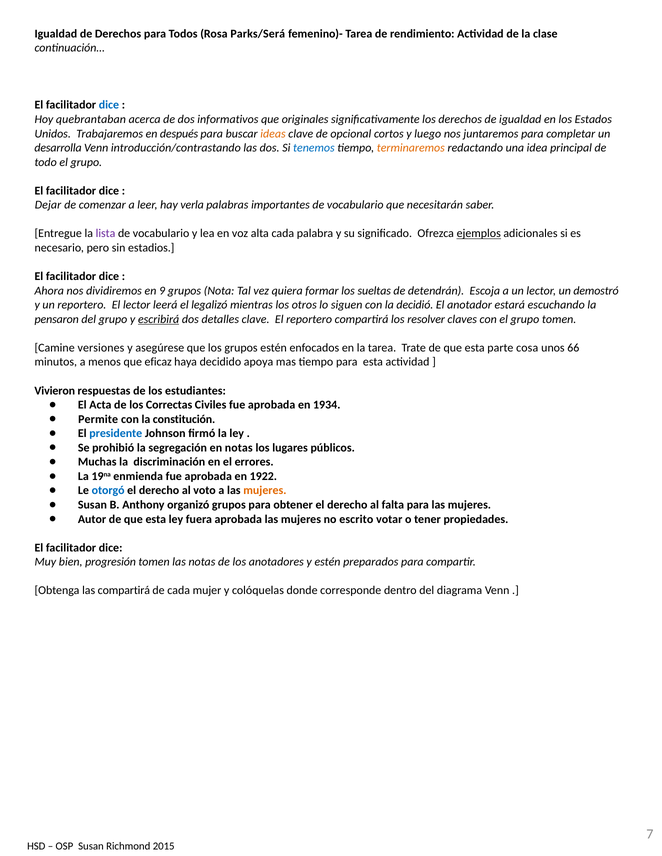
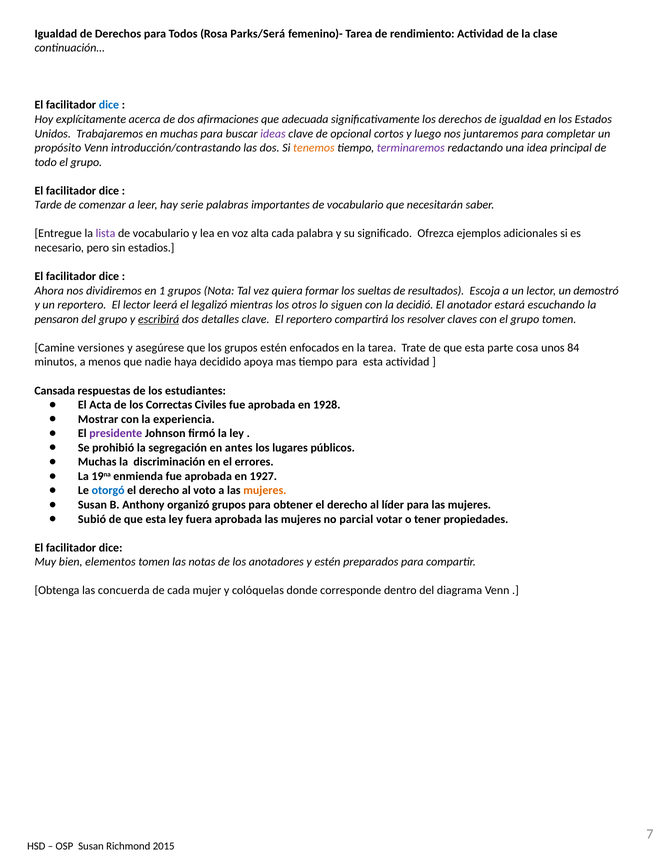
quebrantaban: quebrantaban -> explícitamente
informativos: informativos -> afirmaciones
originales: originales -> adecuada
en después: después -> muchas
ideas colour: orange -> purple
desarrolla: desarrolla -> propósito
tenemos colour: blue -> orange
terminaremos colour: orange -> purple
Dejar: Dejar -> Tarde
verla: verla -> serie
ejemplos underline: present -> none
9: 9 -> 1
detendrán: detendrán -> resultados
66: 66 -> 84
eficaz: eficaz -> nadie
Vivieron: Vivieron -> Cansada
1934: 1934 -> 1928
Permite: Permite -> Mostrar
constitución: constitución -> experiencia
presidente colour: blue -> purple
en notas: notas -> antes
1922: 1922 -> 1927
falta: falta -> líder
Autor: Autor -> Subió
escrito: escrito -> parcial
progresión: progresión -> elementos
las compartirá: compartirá -> concuerda
